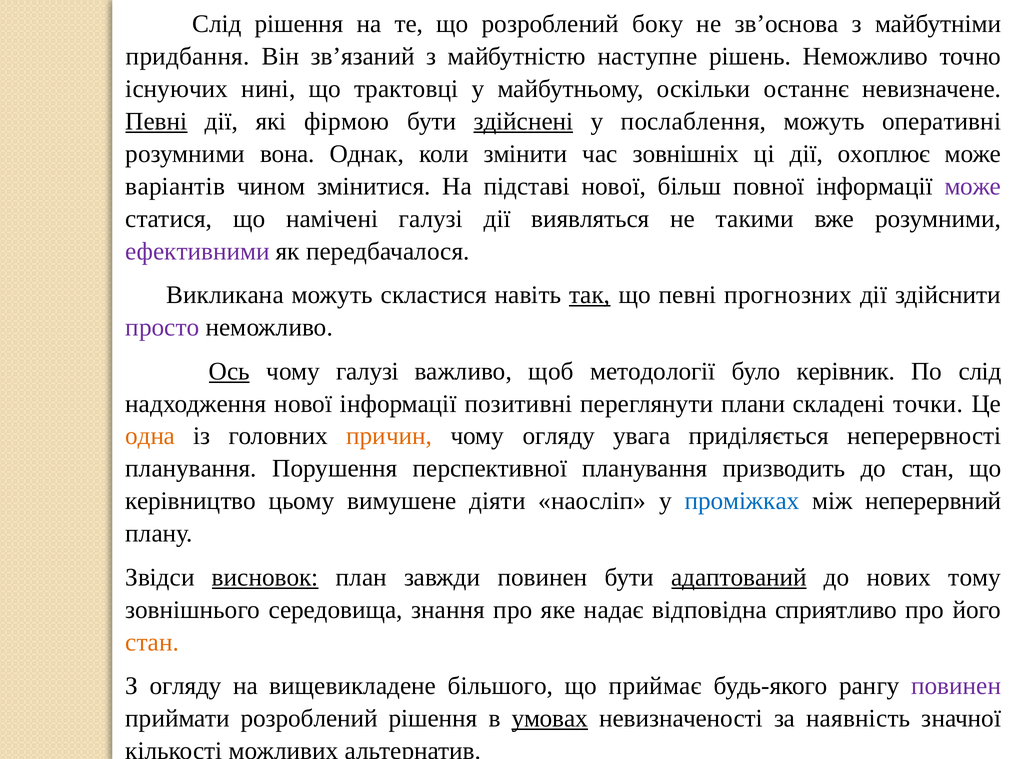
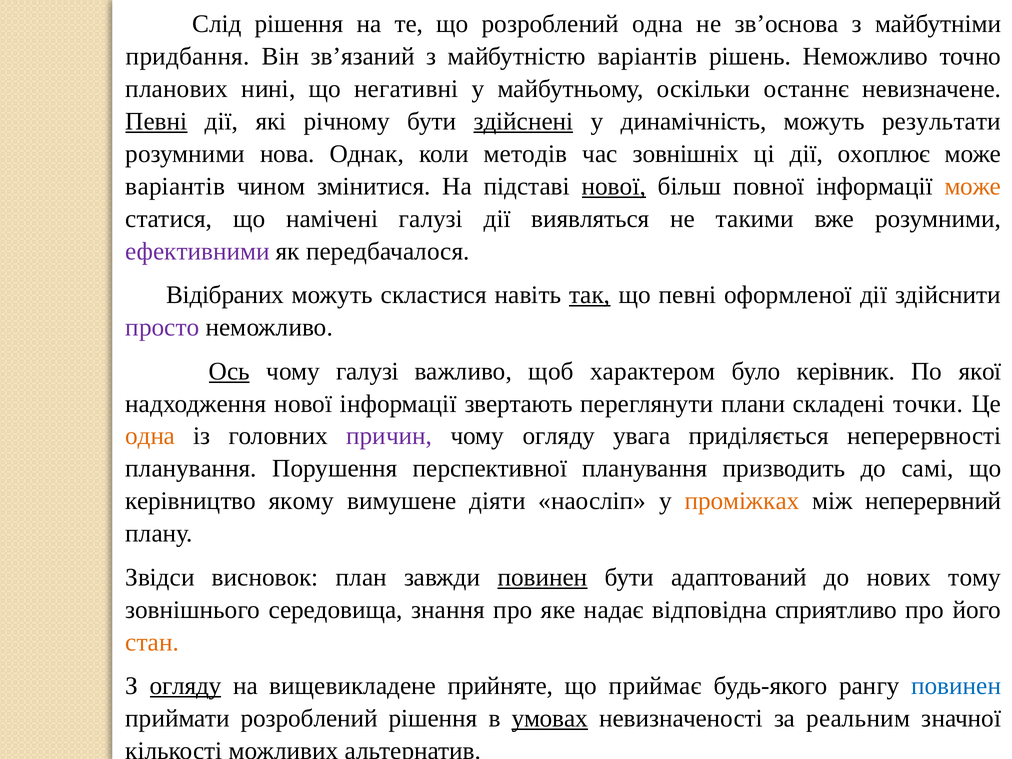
розроблений боку: боку -> одна
майбутністю наступне: наступне -> варіантів
існуючих: існуючих -> планових
трактовці: трактовці -> негативні
фірмою: фірмою -> річному
послаблення: послаблення -> динамічність
оперативні: оперативні -> результати
вона: вона -> нова
змінити: змінити -> методів
нової at (614, 186) underline: none -> present
може at (973, 186) colour: purple -> orange
Викликана: Викликана -> Відібраних
прогнозних: прогнозних -> оформленої
методології: методології -> характером
По слід: слід -> якої
позитивні: позитивні -> звертають
причин colour: orange -> purple
до стан: стан -> самі
цьому: цьому -> якому
проміжках colour: blue -> orange
висновок underline: present -> none
повинен at (543, 577) underline: none -> present
адаптований underline: present -> none
огляду at (186, 686) underline: none -> present
більшого: більшого -> прийняте
повинен at (956, 686) colour: purple -> blue
наявність: наявність -> реальним
